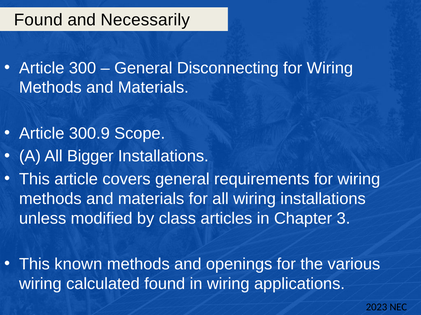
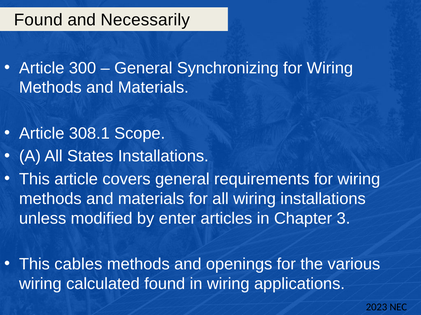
Disconnecting: Disconnecting -> Synchronizing
300.9: 300.9 -> 308.1
Bigger: Bigger -> States
class: class -> enter
known: known -> cables
